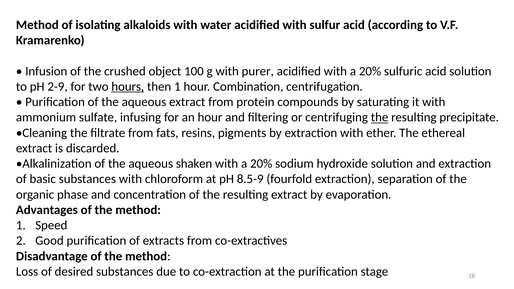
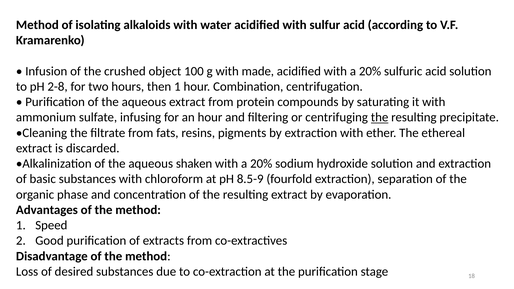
purer: purer -> made
2-9: 2-9 -> 2-8
hours underline: present -> none
